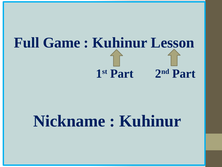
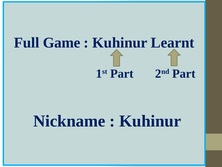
Lesson: Lesson -> Learnt
